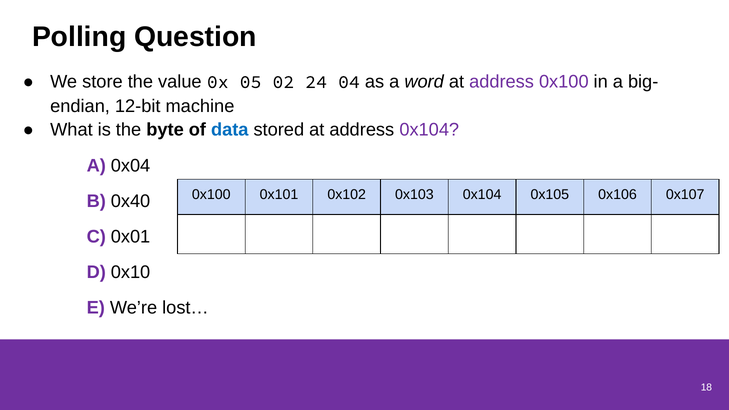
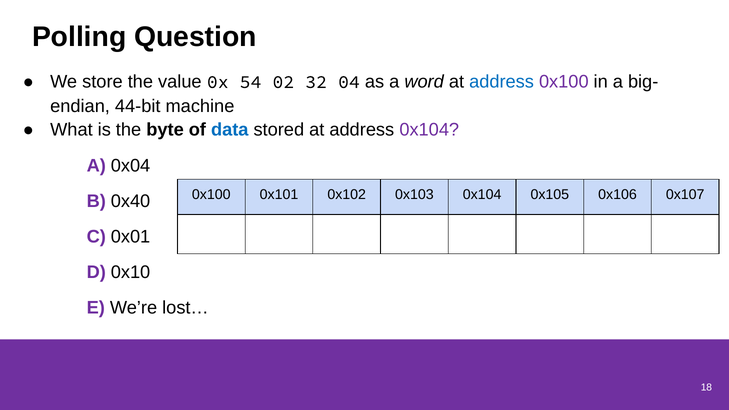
05: 05 -> 54
24: 24 -> 32
address at (502, 82) colour: purple -> blue
12-bit: 12-bit -> 44-bit
